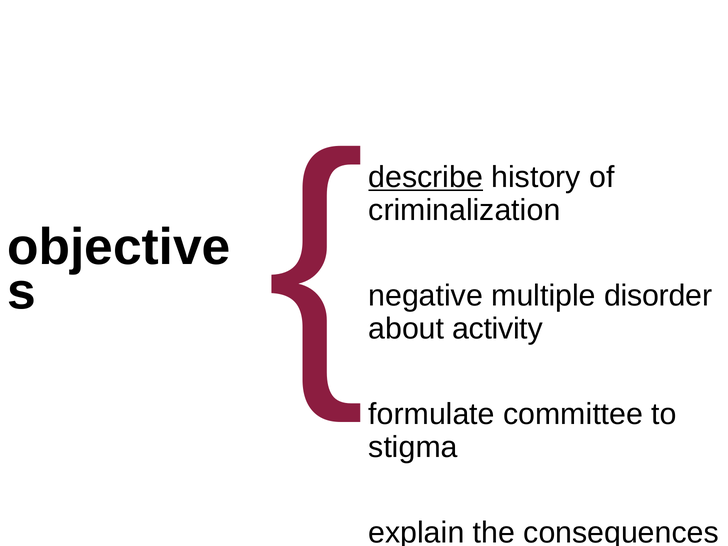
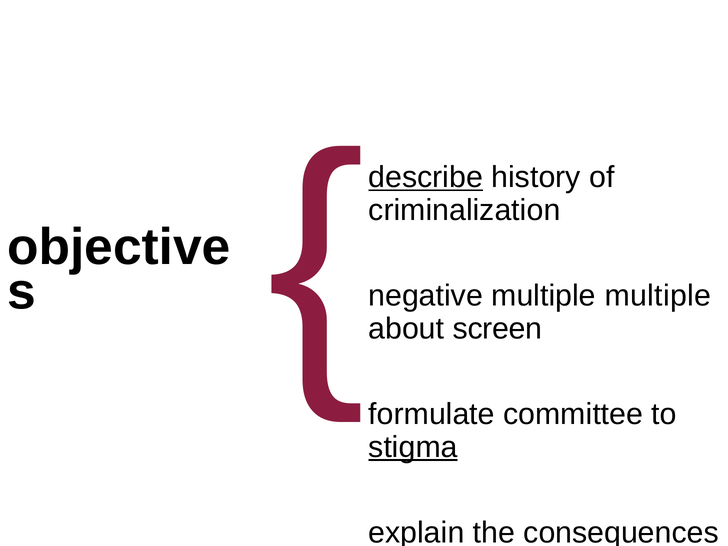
multiple disorder: disorder -> multiple
activity: activity -> screen
stigma at (413, 447) underline: none -> present
